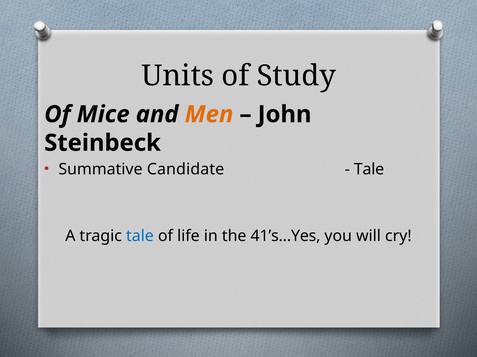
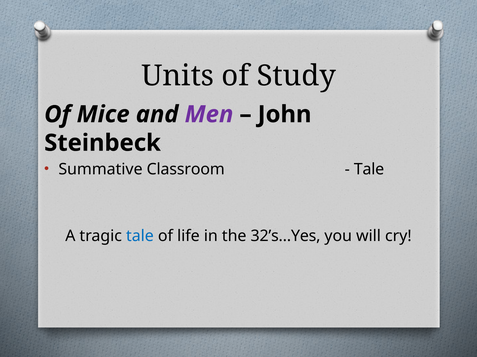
Men colour: orange -> purple
Candidate: Candidate -> Classroom
41’s…Yes: 41’s…Yes -> 32’s…Yes
